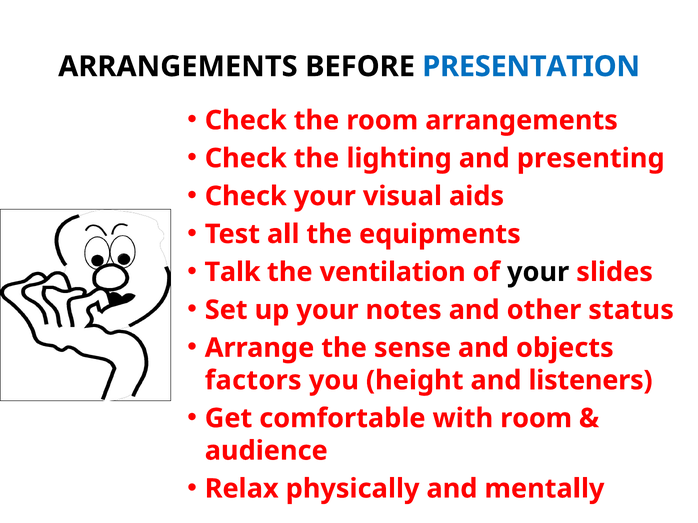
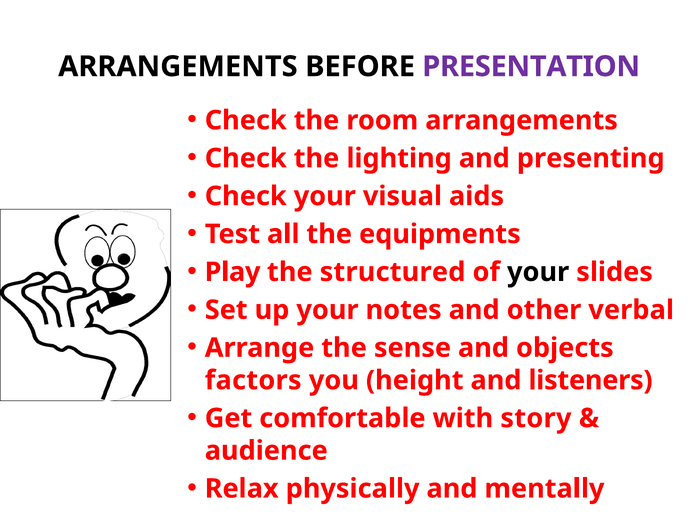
PRESENTATION colour: blue -> purple
Talk: Talk -> Play
ventilation: ventilation -> structured
status: status -> verbal
with room: room -> story
